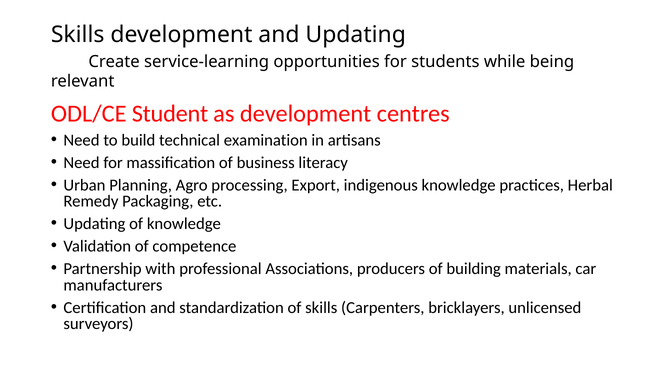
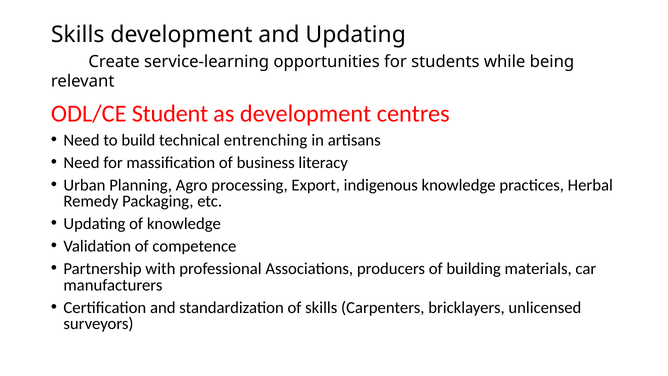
examination: examination -> entrenching
